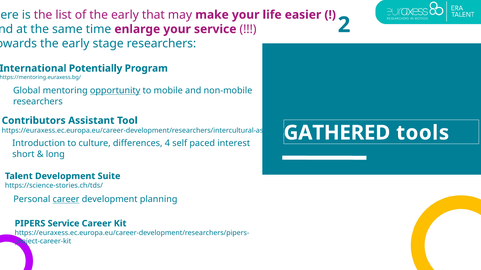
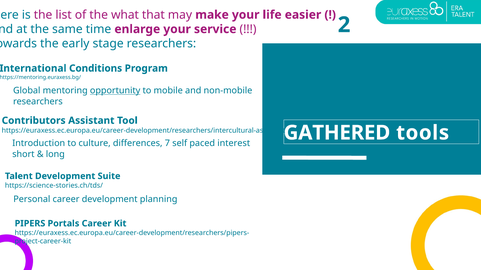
of the early: early -> what
Potentially: Potentially -> Conditions
4: 4 -> 7
career at (66, 200) underline: present -> none
PIPERS Service: Service -> Portals
